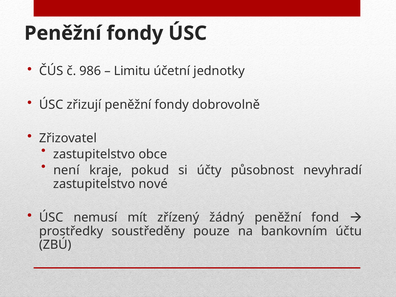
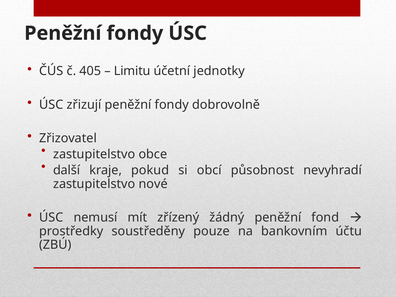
986: 986 -> 405
není: není -> další
účty: účty -> obcí
